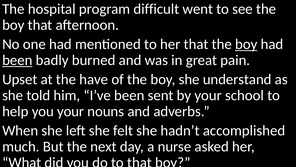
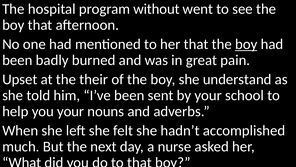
difficult: difficult -> without
been at (17, 60) underline: present -> none
have: have -> their
